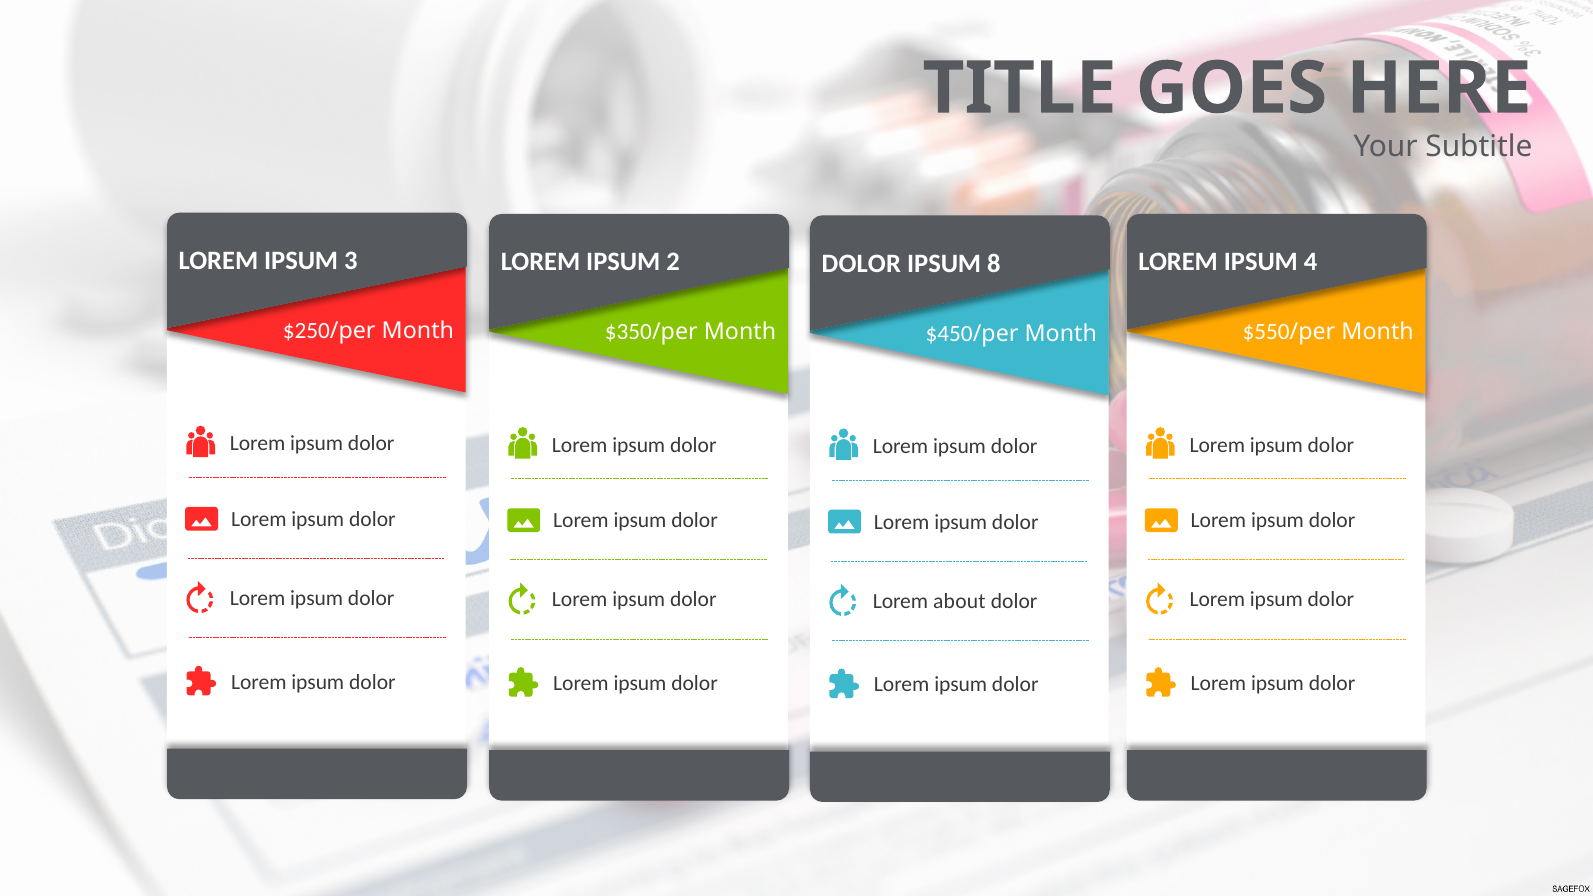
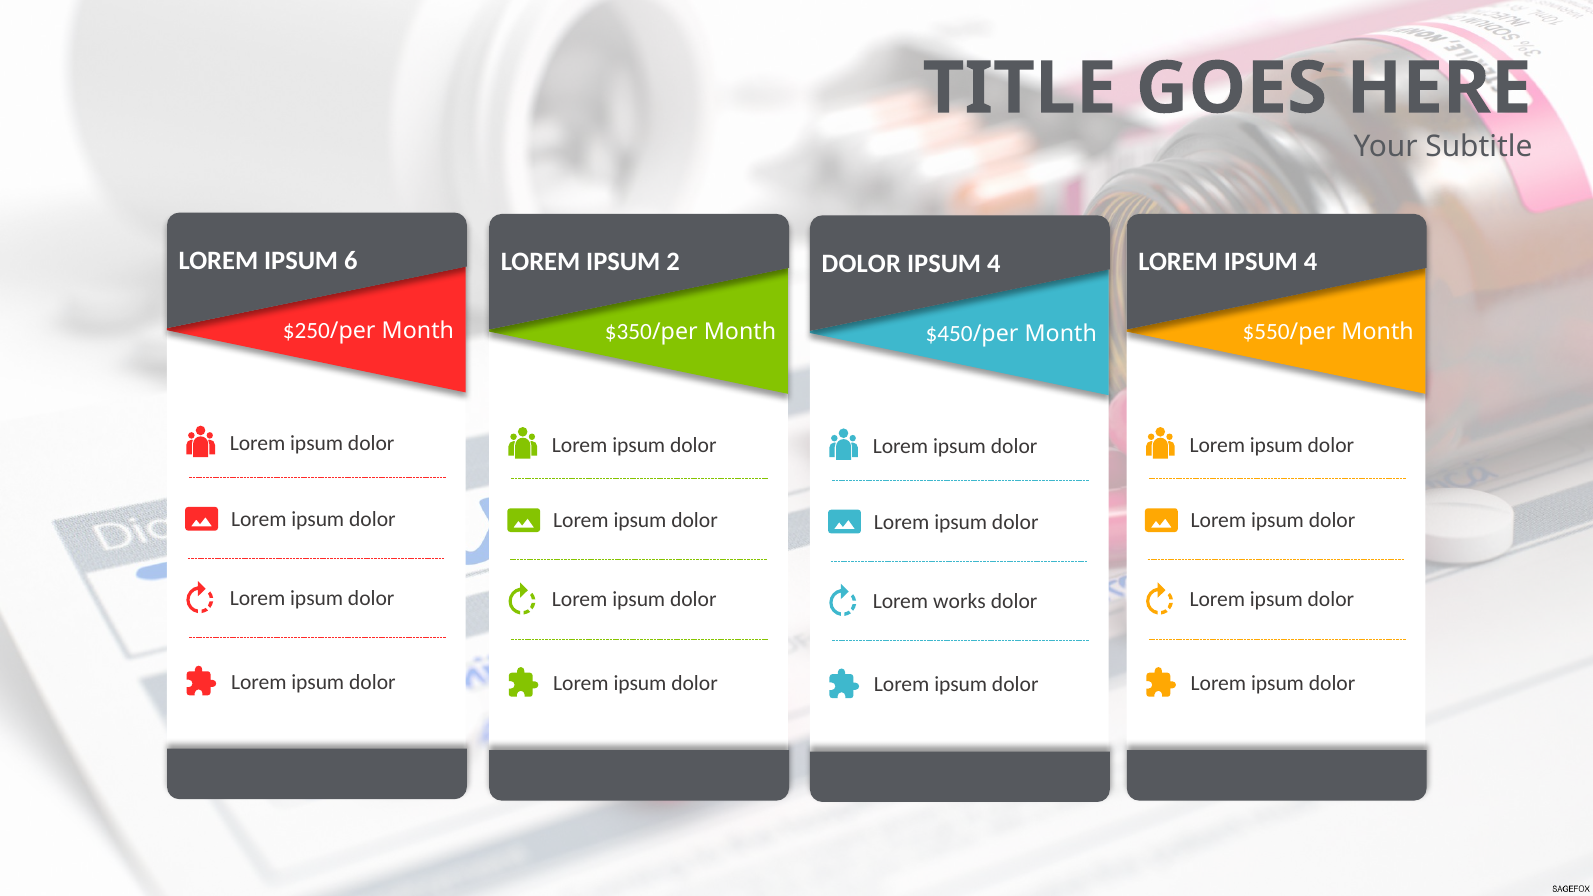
3: 3 -> 6
8 at (994, 263): 8 -> 4
about: about -> works
